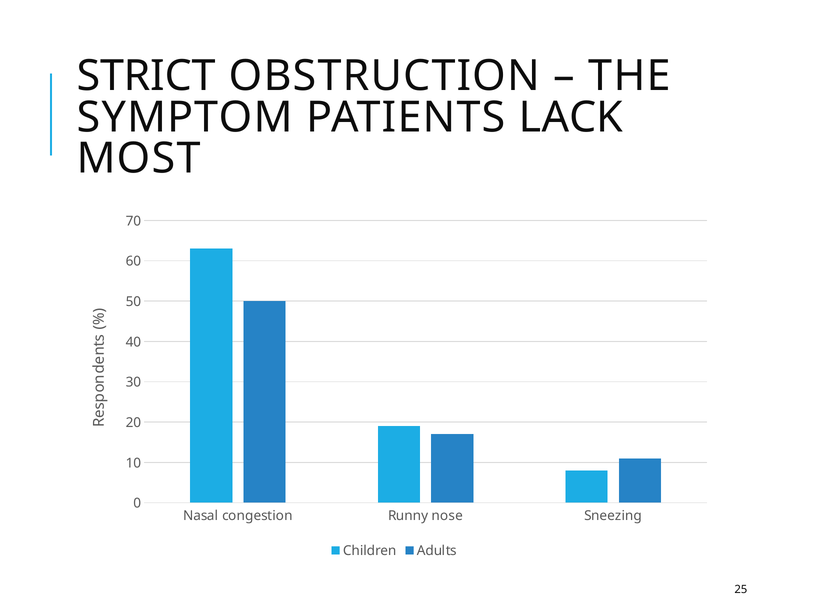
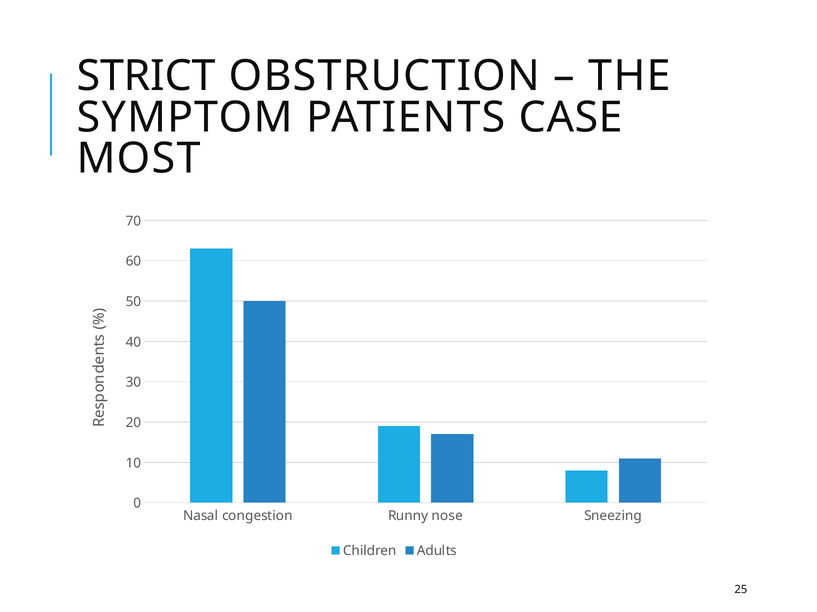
LACK: LACK -> CASE
